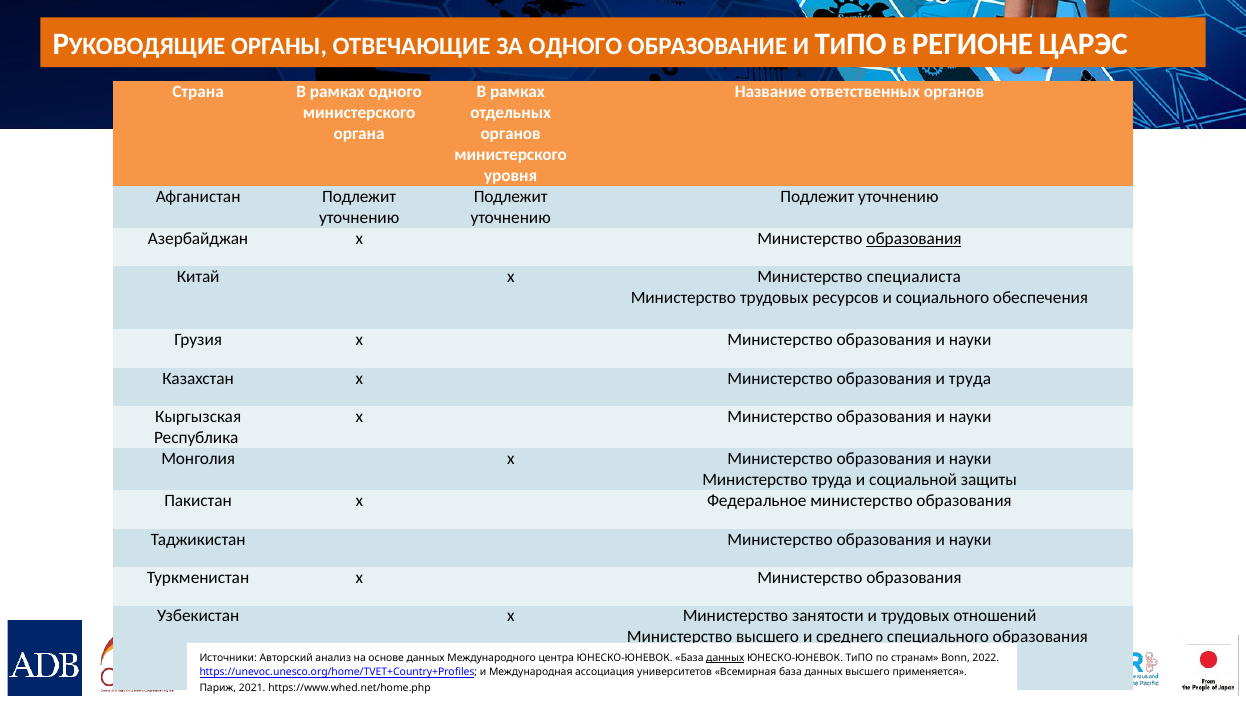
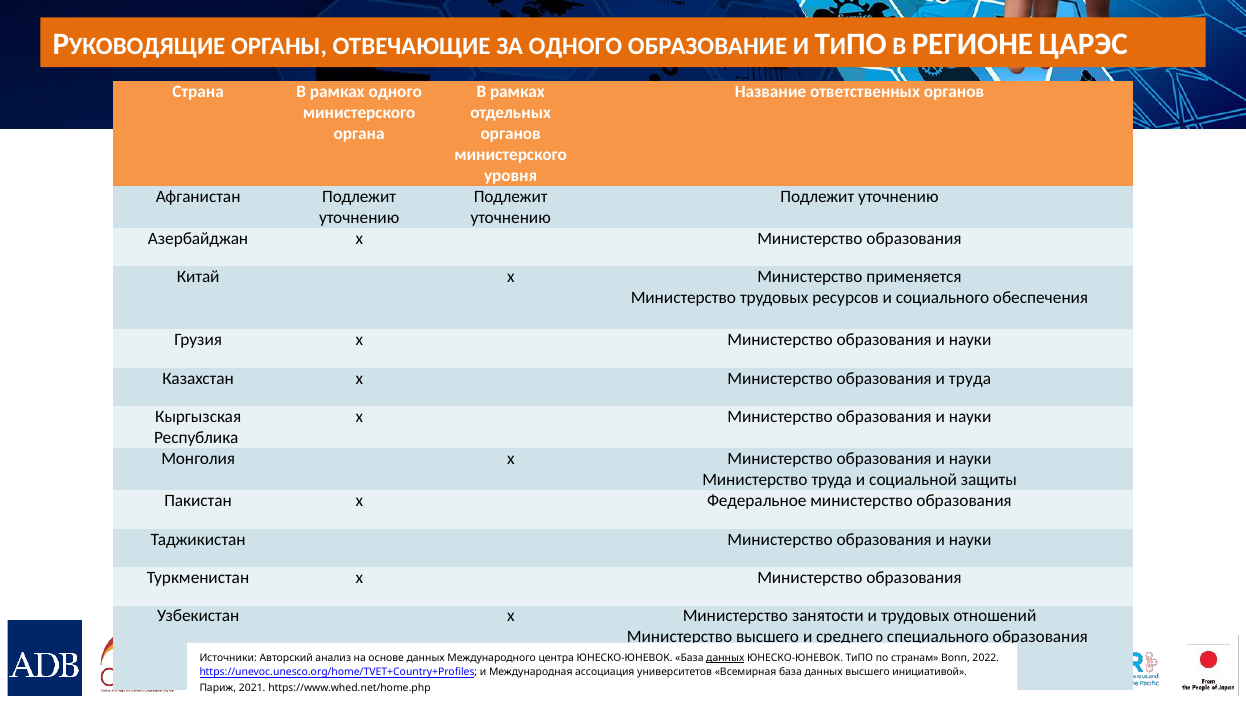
образования at (914, 239) underline: present -> none
специалиста: специалиста -> применяется
применяется: применяется -> инициативой
